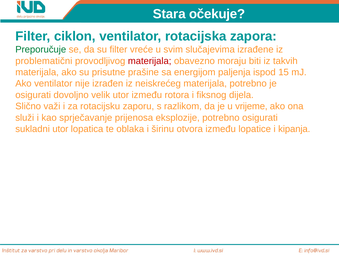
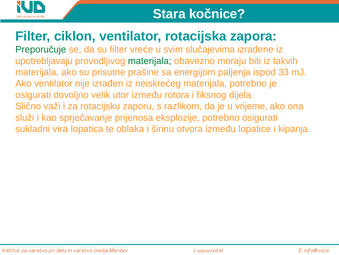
očekuje: očekuje -> kočnice
problematični: problematični -> upotrebljavaju
materijala at (150, 61) colour: red -> green
15: 15 -> 33
sukladni utor: utor -> vira
